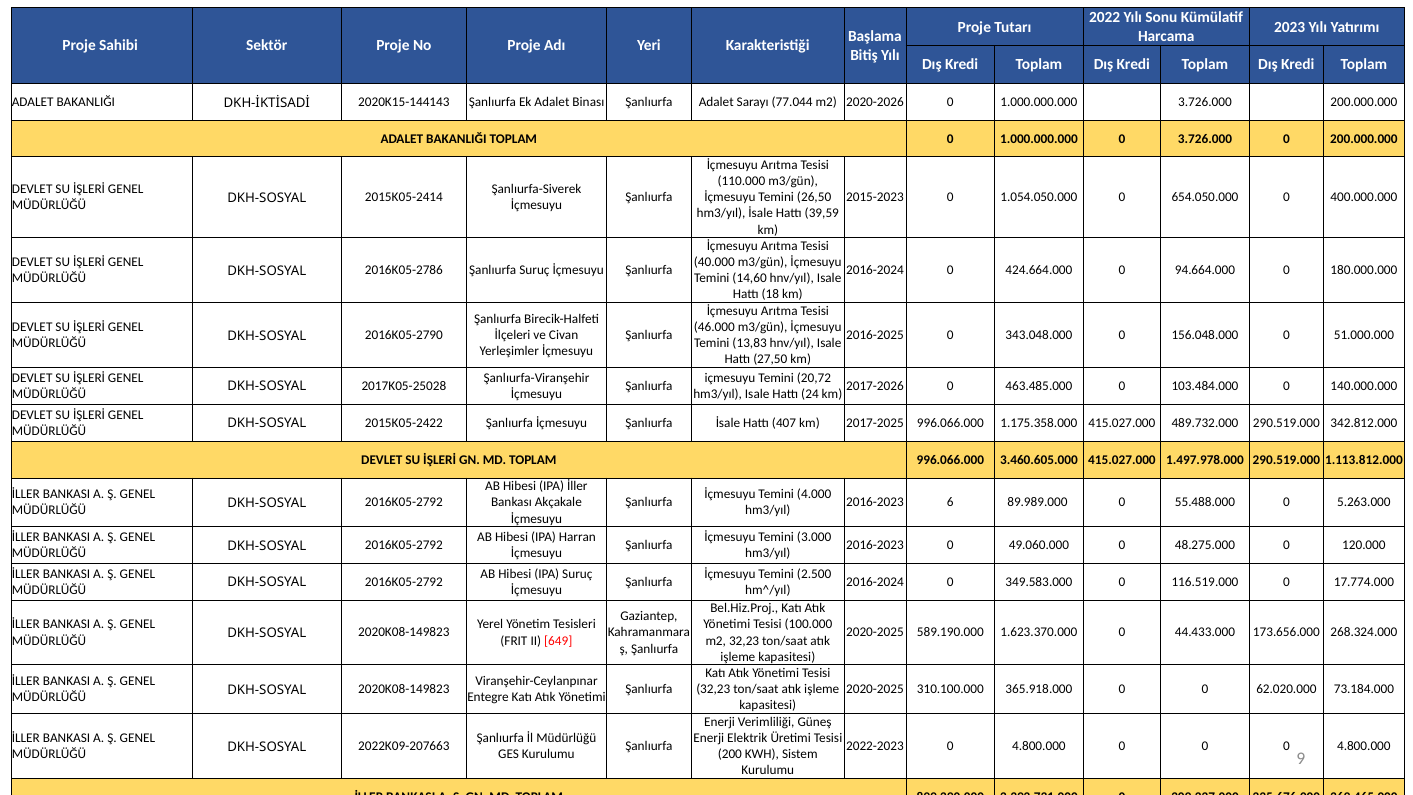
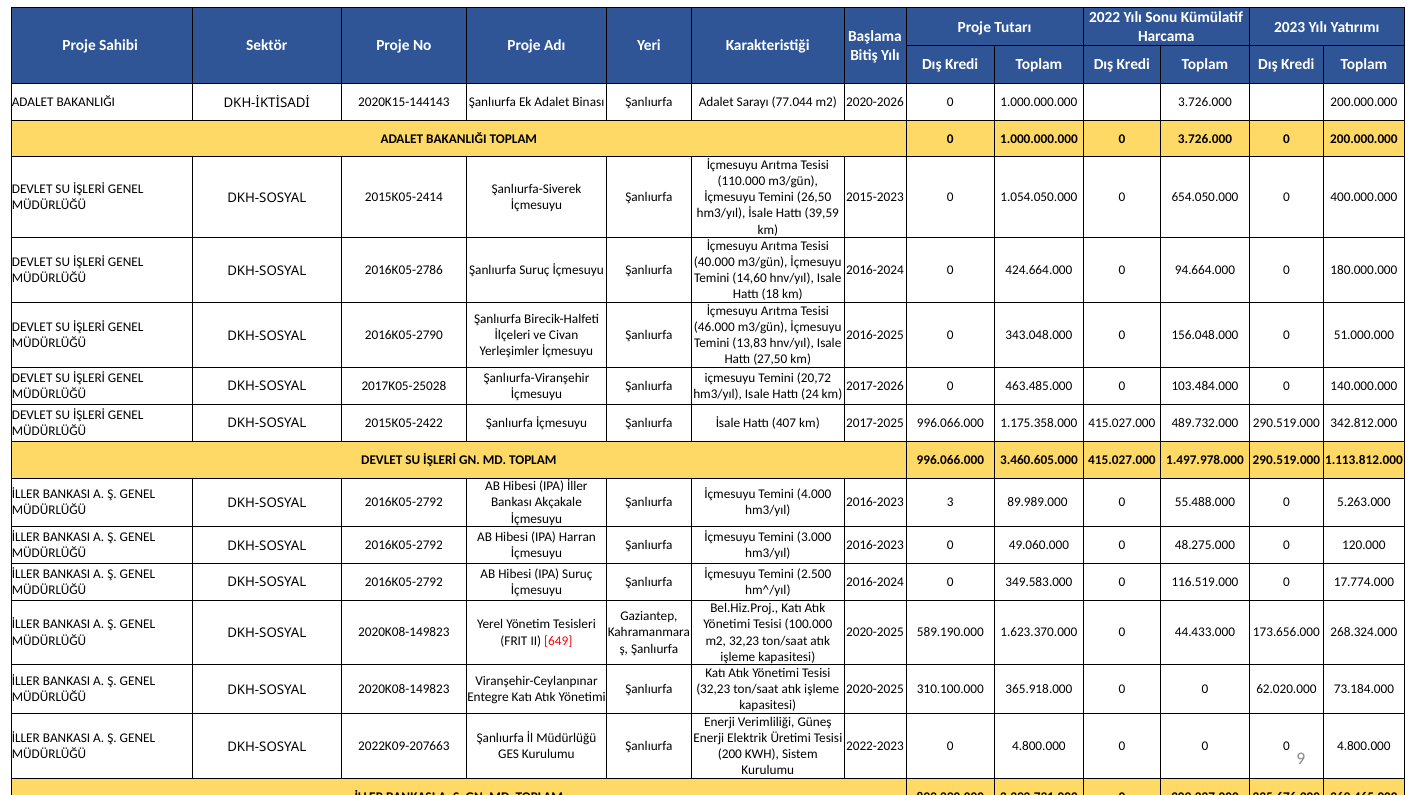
6: 6 -> 3
